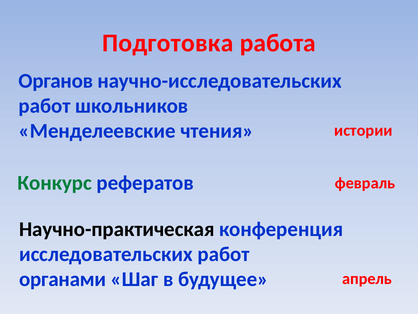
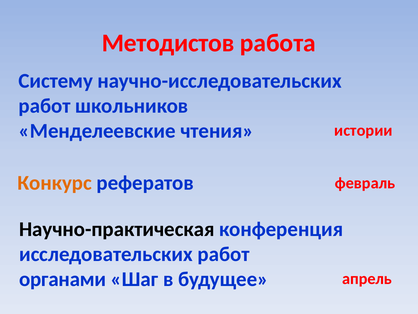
Подготовка: Подготовка -> Методистов
Органов: Органов -> Систему
Конкурс colour: green -> orange
